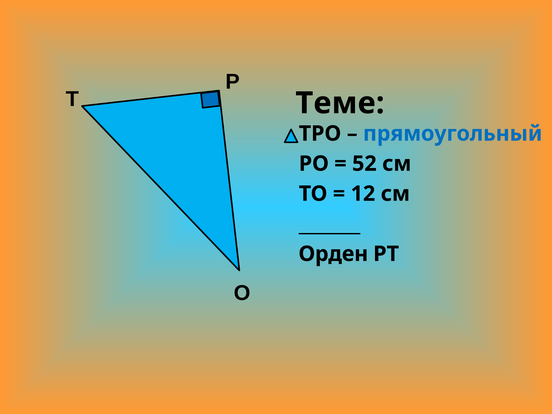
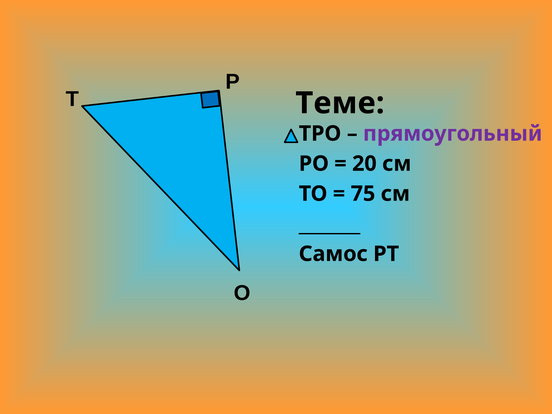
прямоугольный colour: blue -> purple
52: 52 -> 20
12: 12 -> 75
Орден: Орден -> Самос
